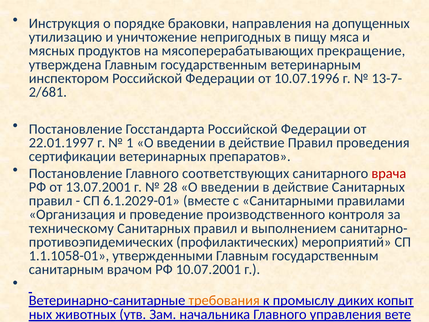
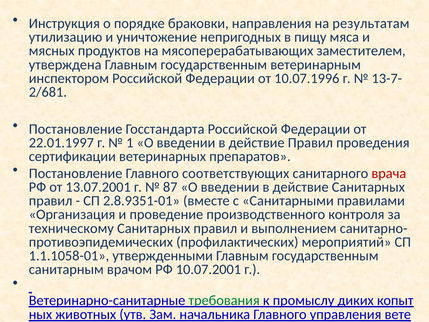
допущенных: допущенных -> результатам
прекращение: прекращение -> заместителем
28: 28 -> 87
6.1.2029-01: 6.1.2029-01 -> 2.8.9351-01
требования colour: orange -> green
